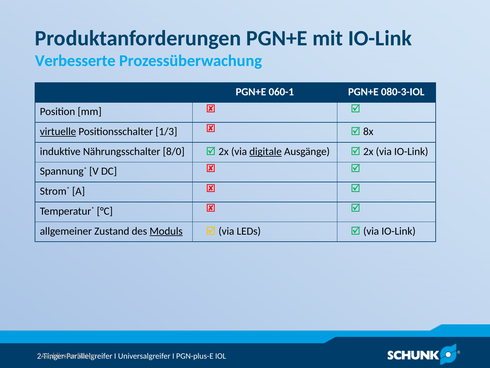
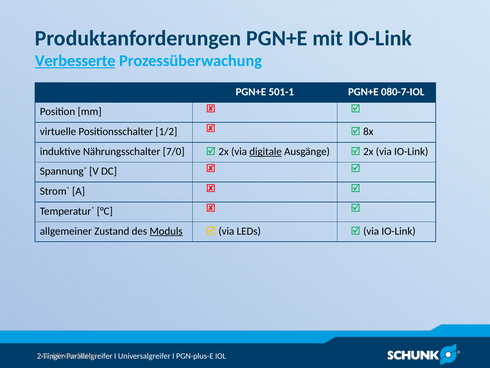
Verbesserte underline: none -> present
060-1: 060-1 -> 501-1
080-3-IOL: 080-3-IOL -> 080-7-IOL
virtuelle underline: present -> none
1/3: 1/3 -> 1/2
8/0: 8/0 -> 7/0
